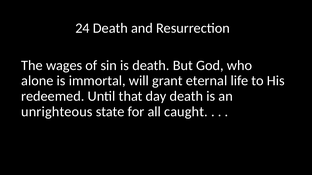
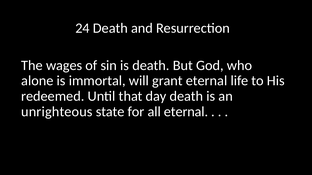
all caught: caught -> eternal
